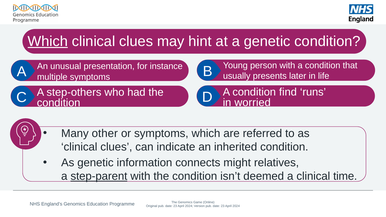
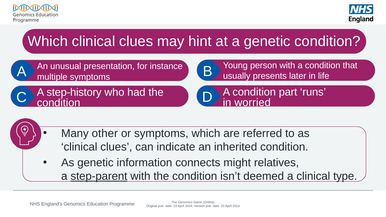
Which at (48, 41) underline: present -> none
find: find -> part
step-others: step-others -> step-history
time: time -> type
